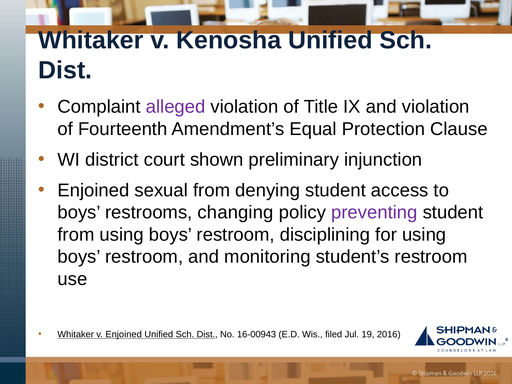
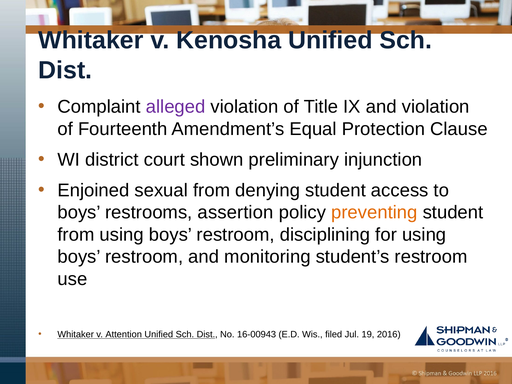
changing: changing -> assertion
preventing colour: purple -> orange
v Enjoined: Enjoined -> Attention
